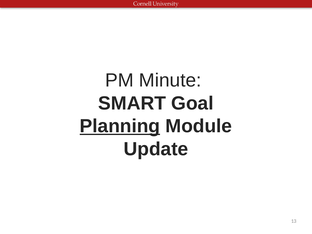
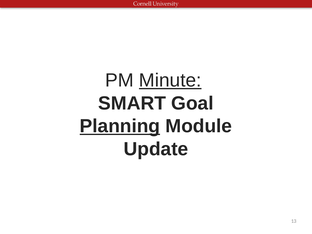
Minute underline: none -> present
